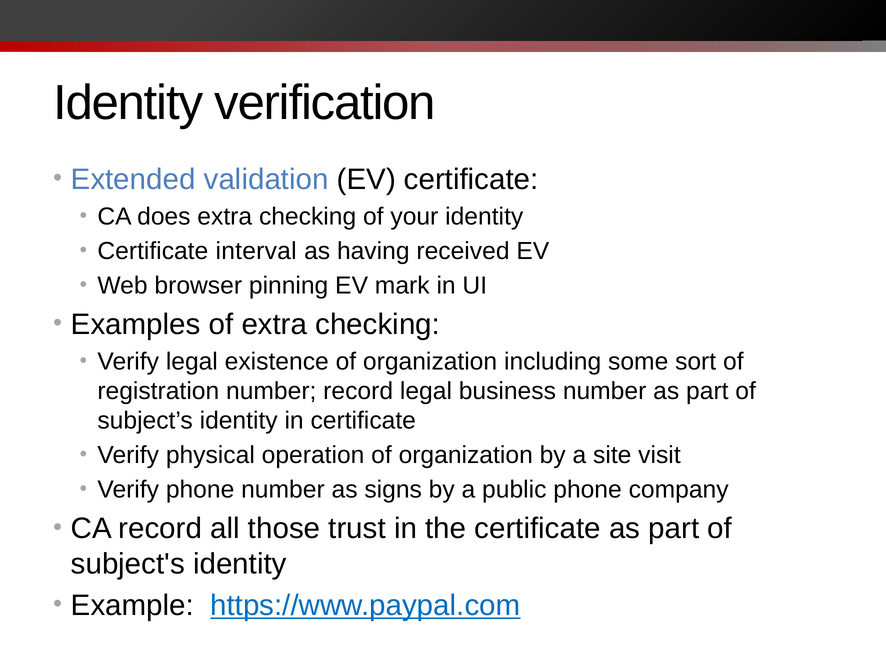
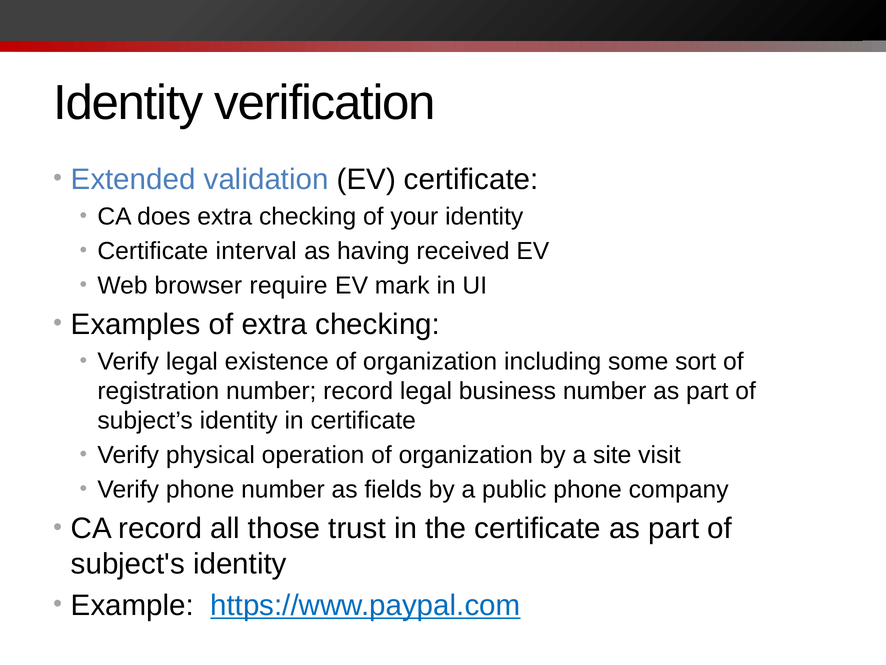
pinning: pinning -> require
signs: signs -> fields
